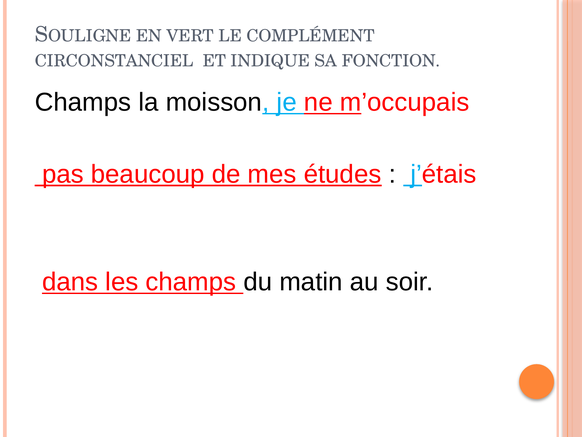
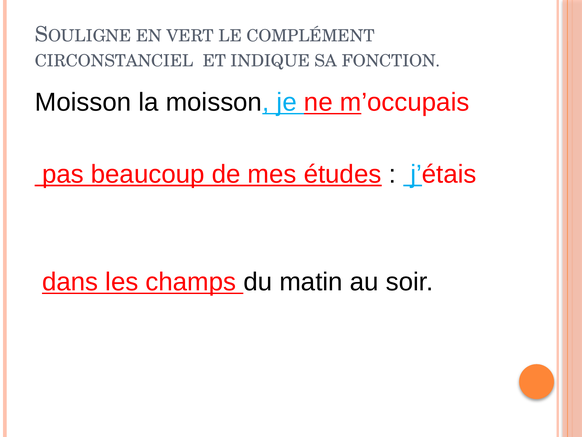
Champs at (83, 102): Champs -> Moisson
